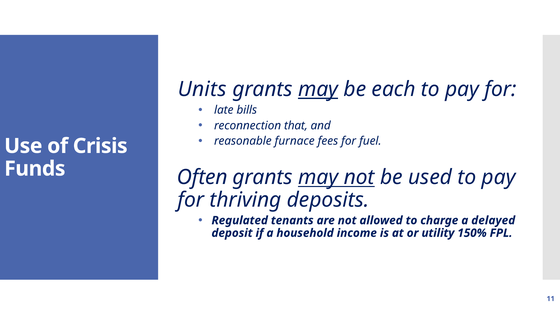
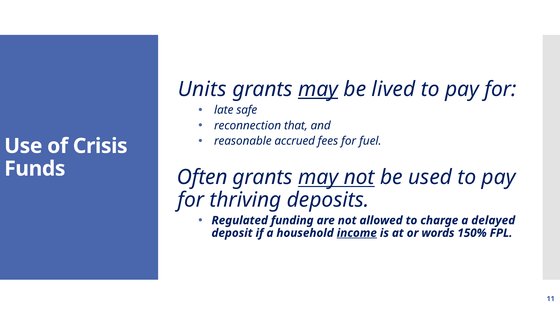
each: each -> lived
bills: bills -> safe
furnace: furnace -> accrued
tenants: tenants -> funding
income underline: none -> present
utility: utility -> words
